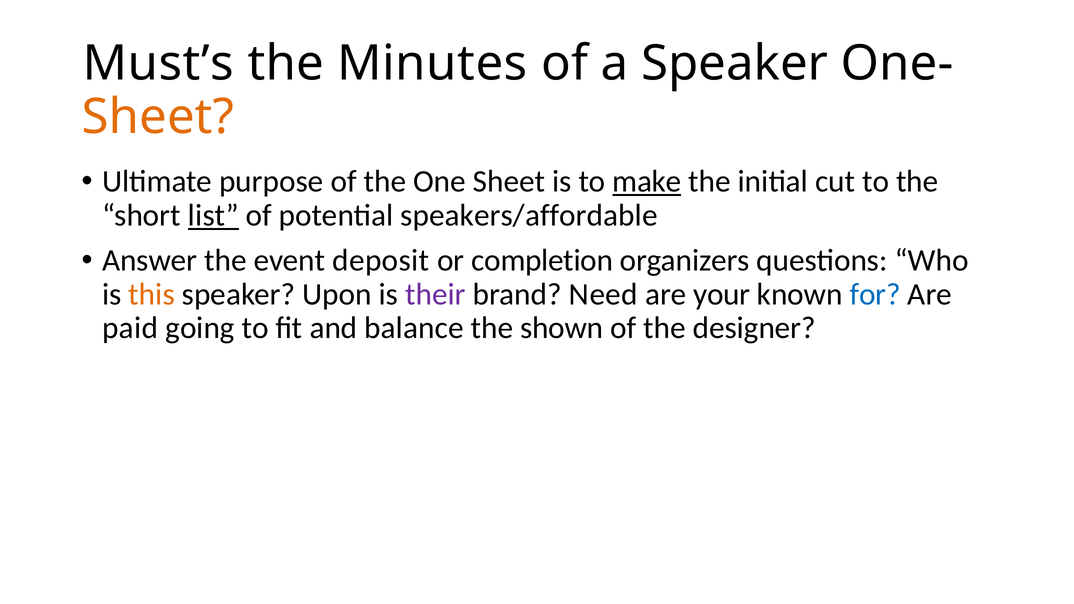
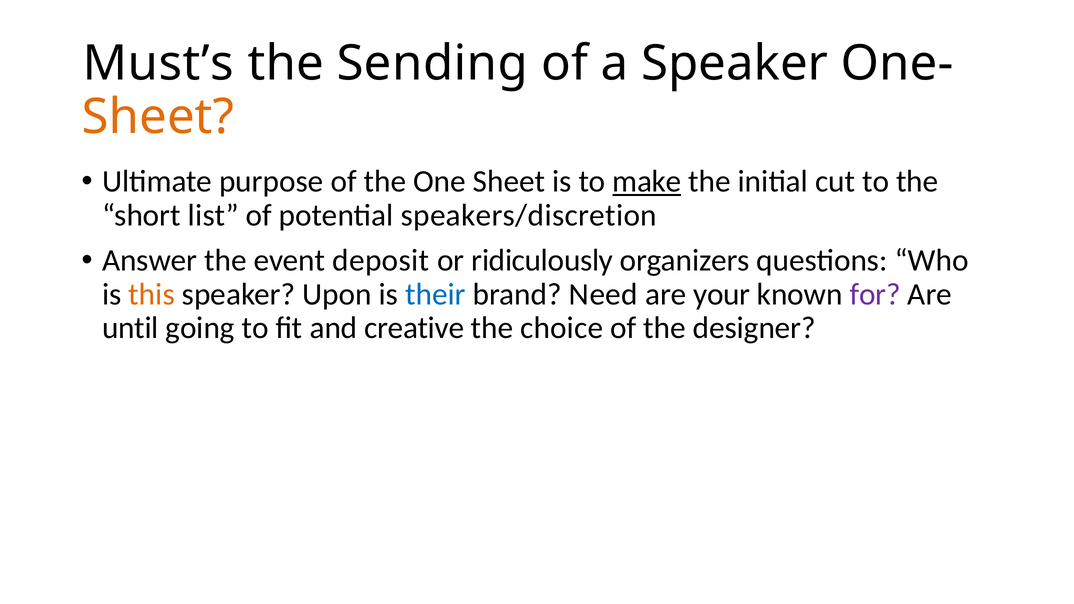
Minutes: Minutes -> Sending
list underline: present -> none
speakers/affordable: speakers/affordable -> speakers/discretion
completion: completion -> ridiculously
their colour: purple -> blue
for colour: blue -> purple
paid: paid -> until
balance: balance -> creative
shown: shown -> choice
